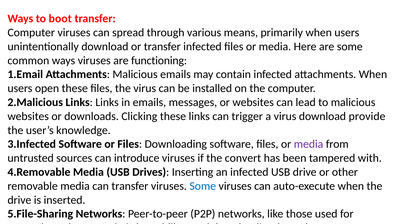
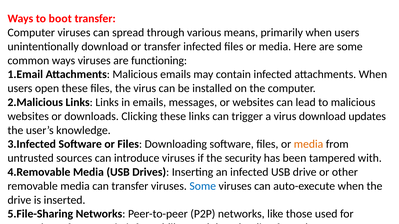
provide: provide -> updates
media at (309, 144) colour: purple -> orange
convert: convert -> security
